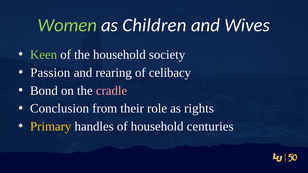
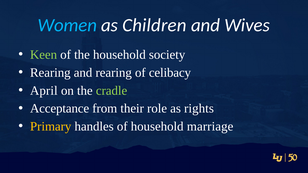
Women colour: light green -> light blue
Passion at (50, 73): Passion -> Rearing
Bond: Bond -> April
cradle colour: pink -> light green
Conclusion: Conclusion -> Acceptance
centuries: centuries -> marriage
